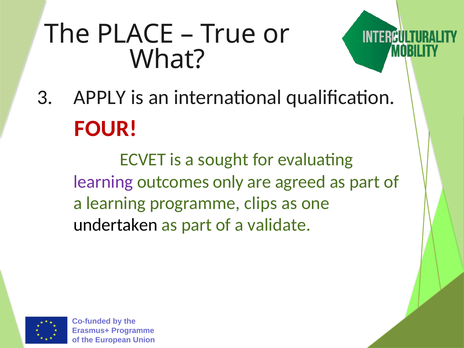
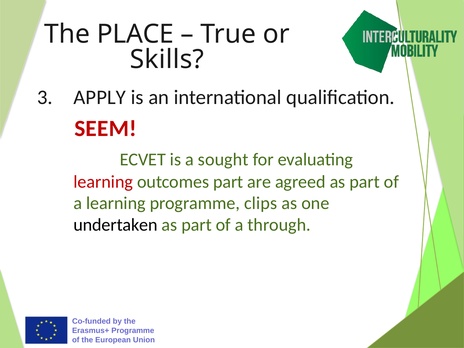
What: What -> Skills
FOUR: FOUR -> SEEM
learning at (103, 182) colour: purple -> red
outcomes only: only -> part
validate: validate -> through
